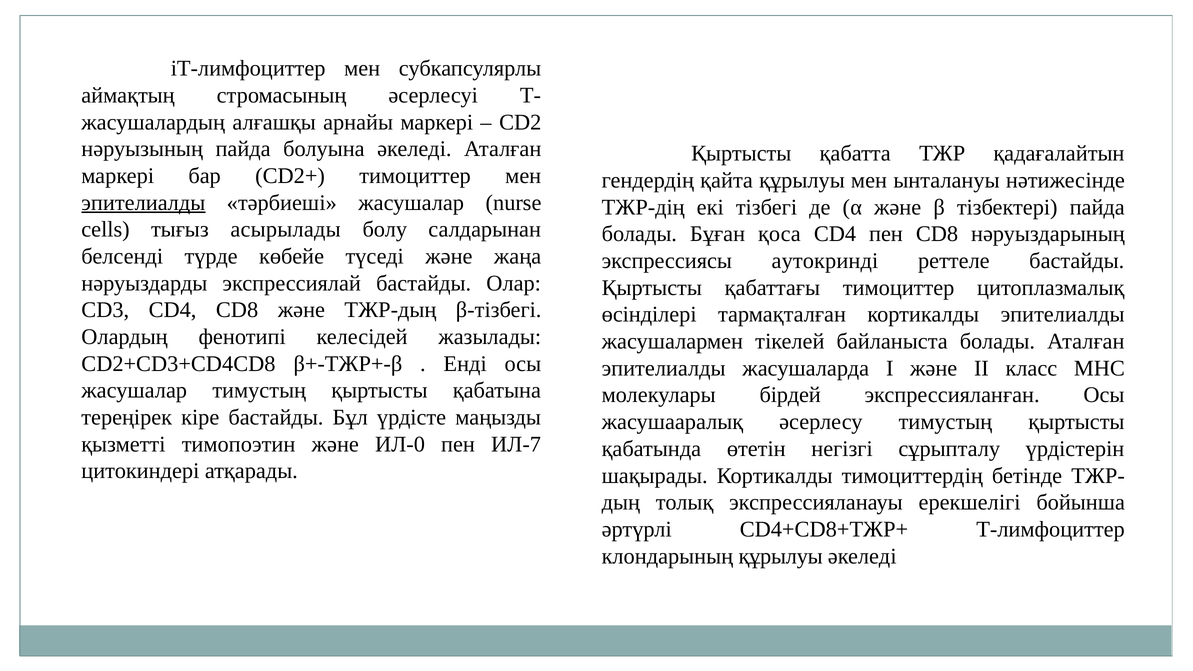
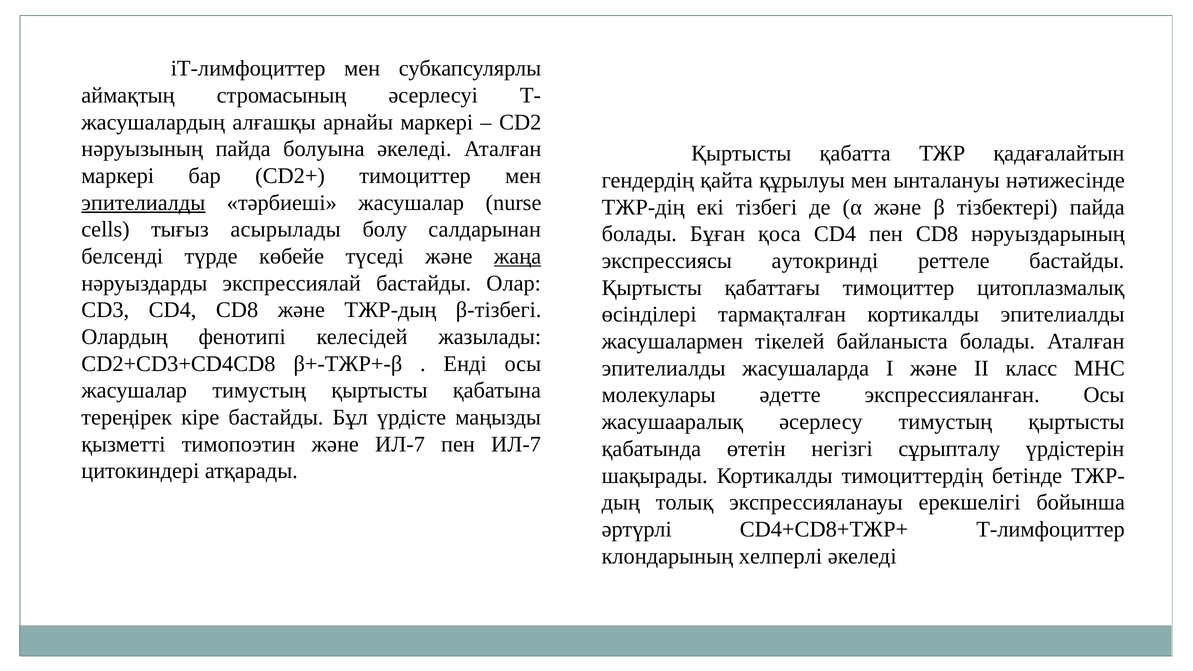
жаңа underline: none -> present
бірдей: бірдей -> әдетте
және ИЛ-0: ИЛ-0 -> ИЛ-7
клондарының құрылуы: құрылуы -> хелперлi
